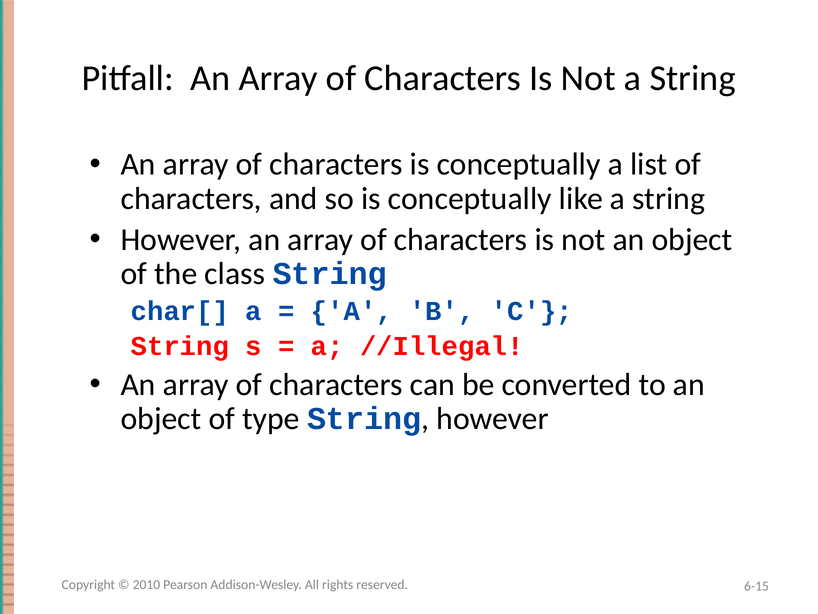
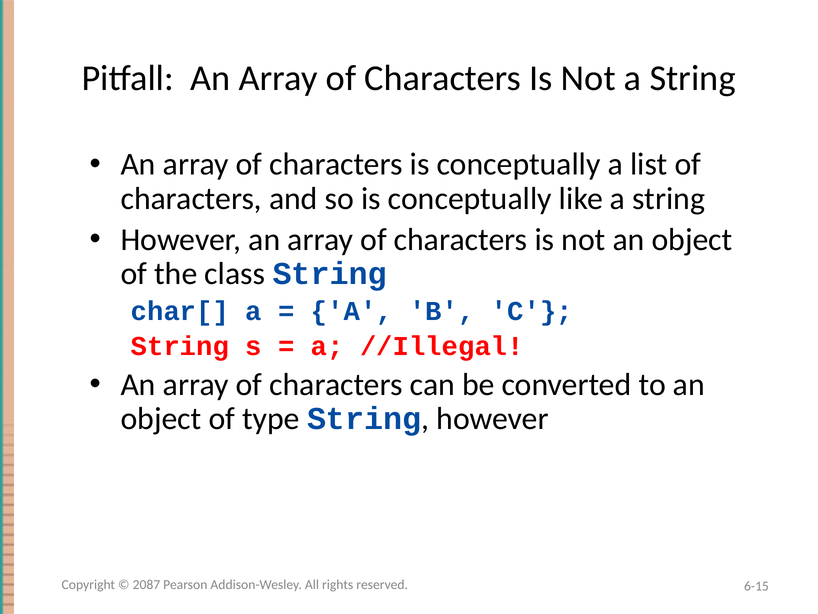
2010: 2010 -> 2087
